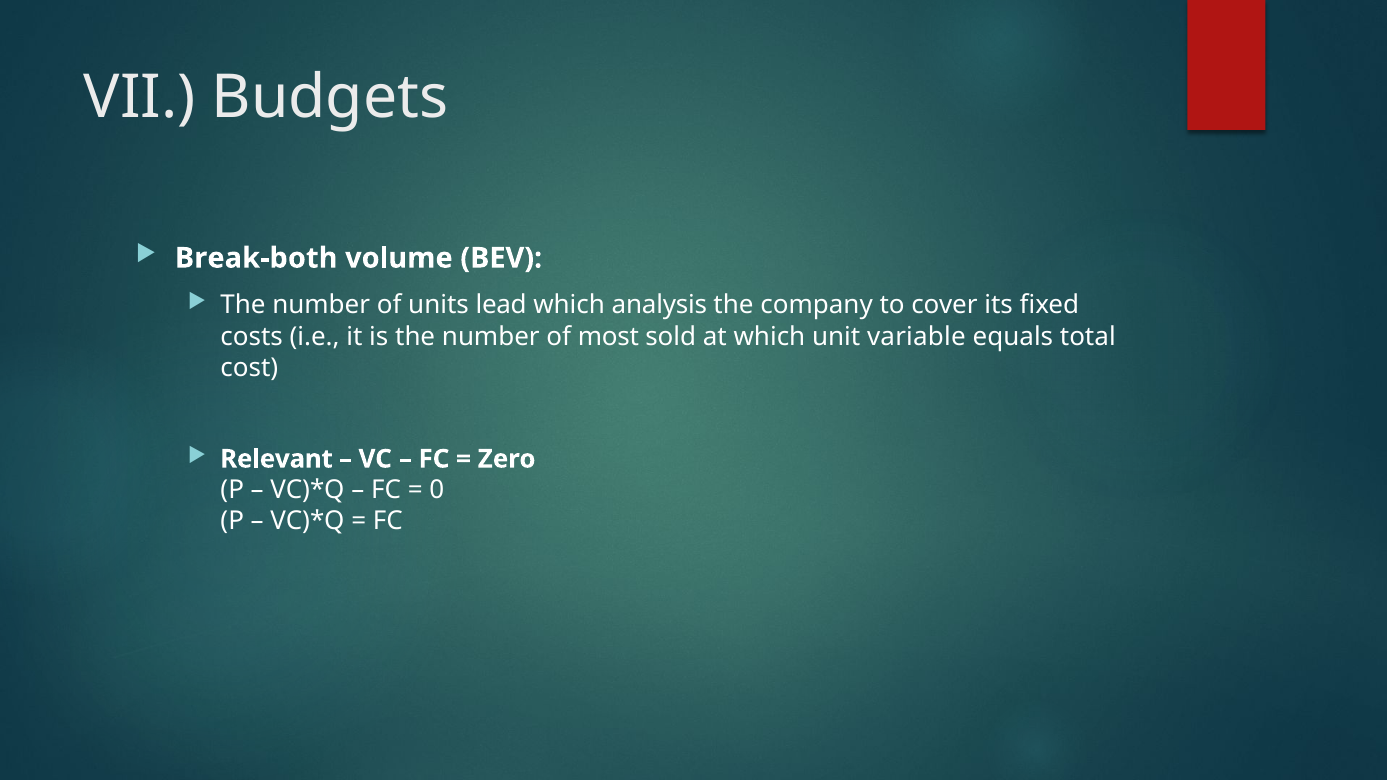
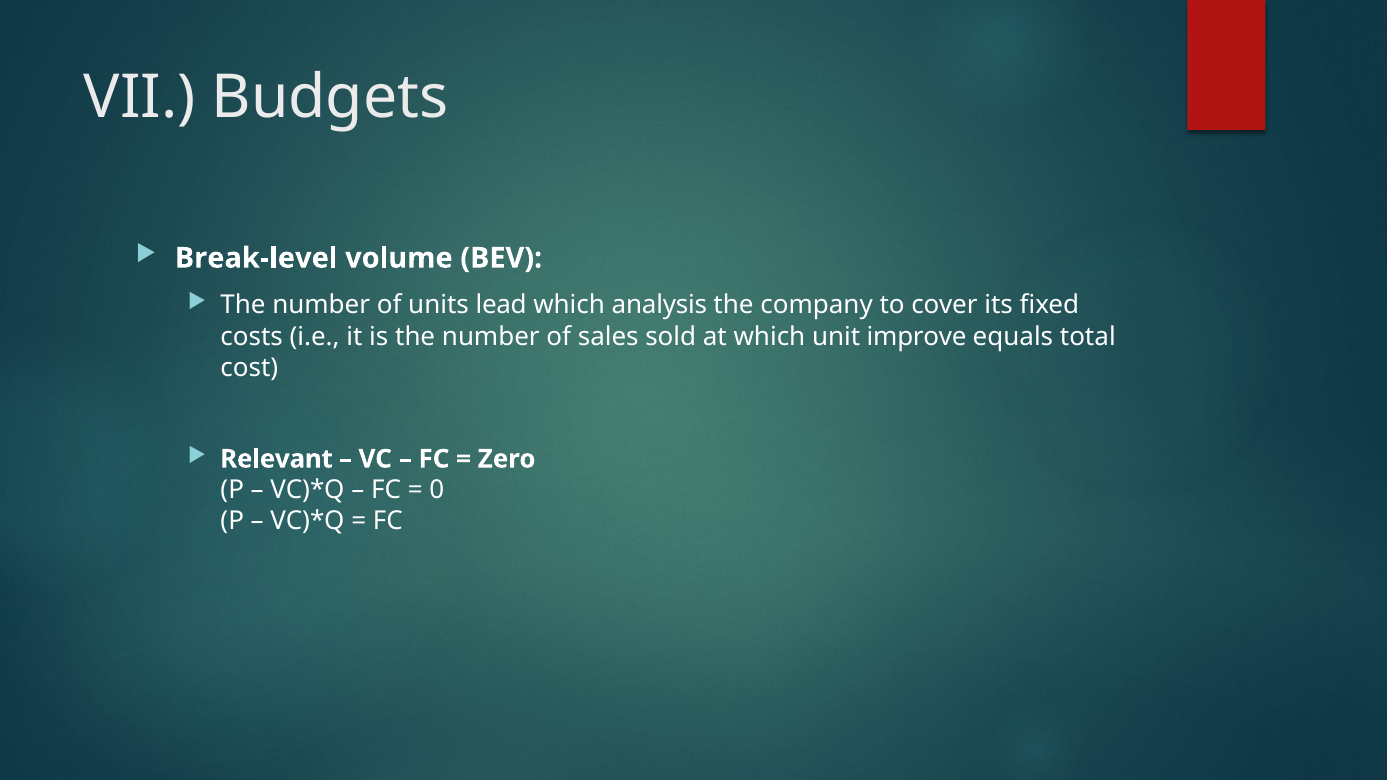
Break-both: Break-both -> Break-level
most: most -> sales
variable: variable -> improve
